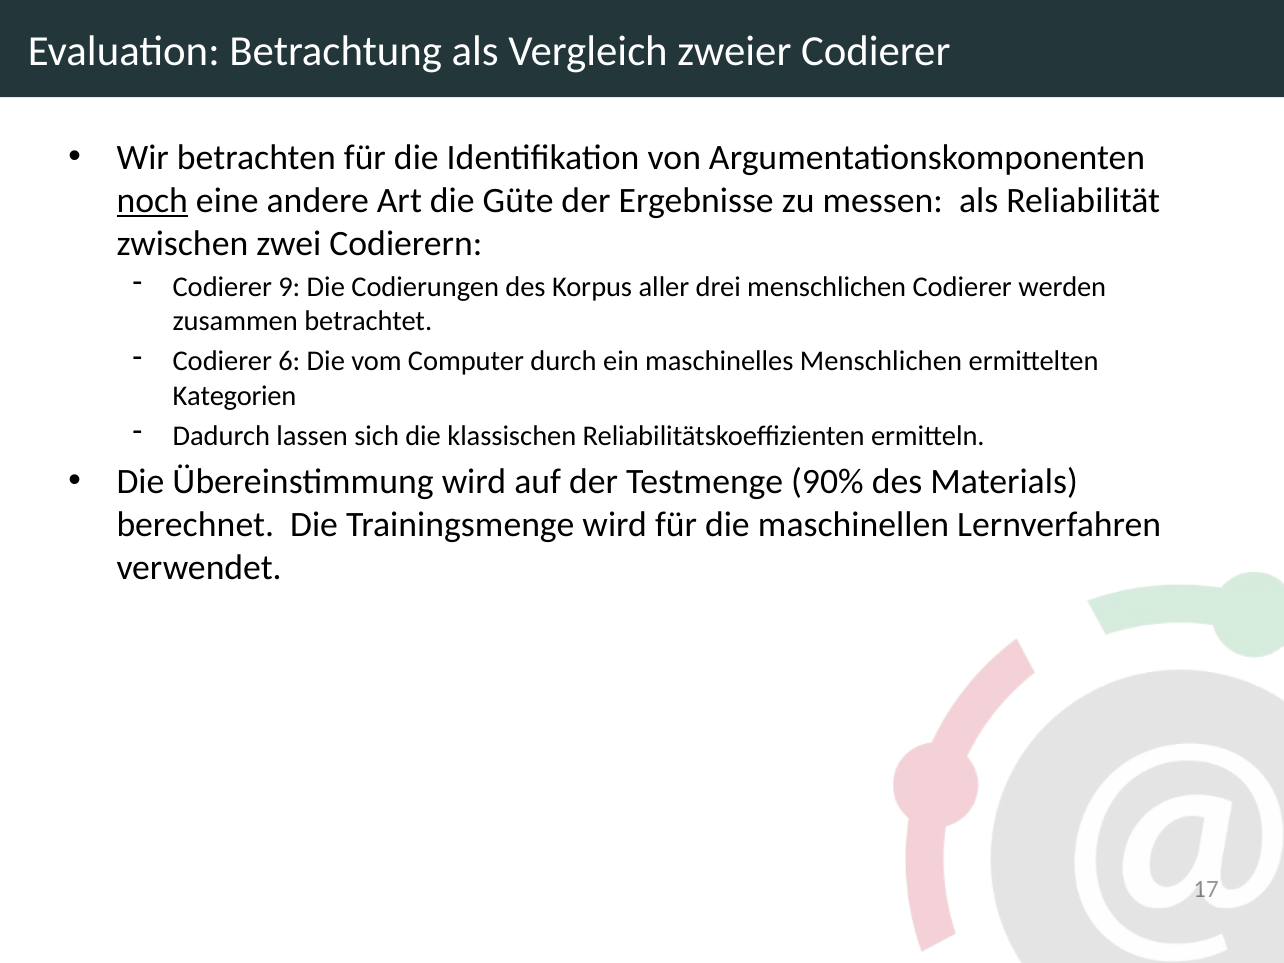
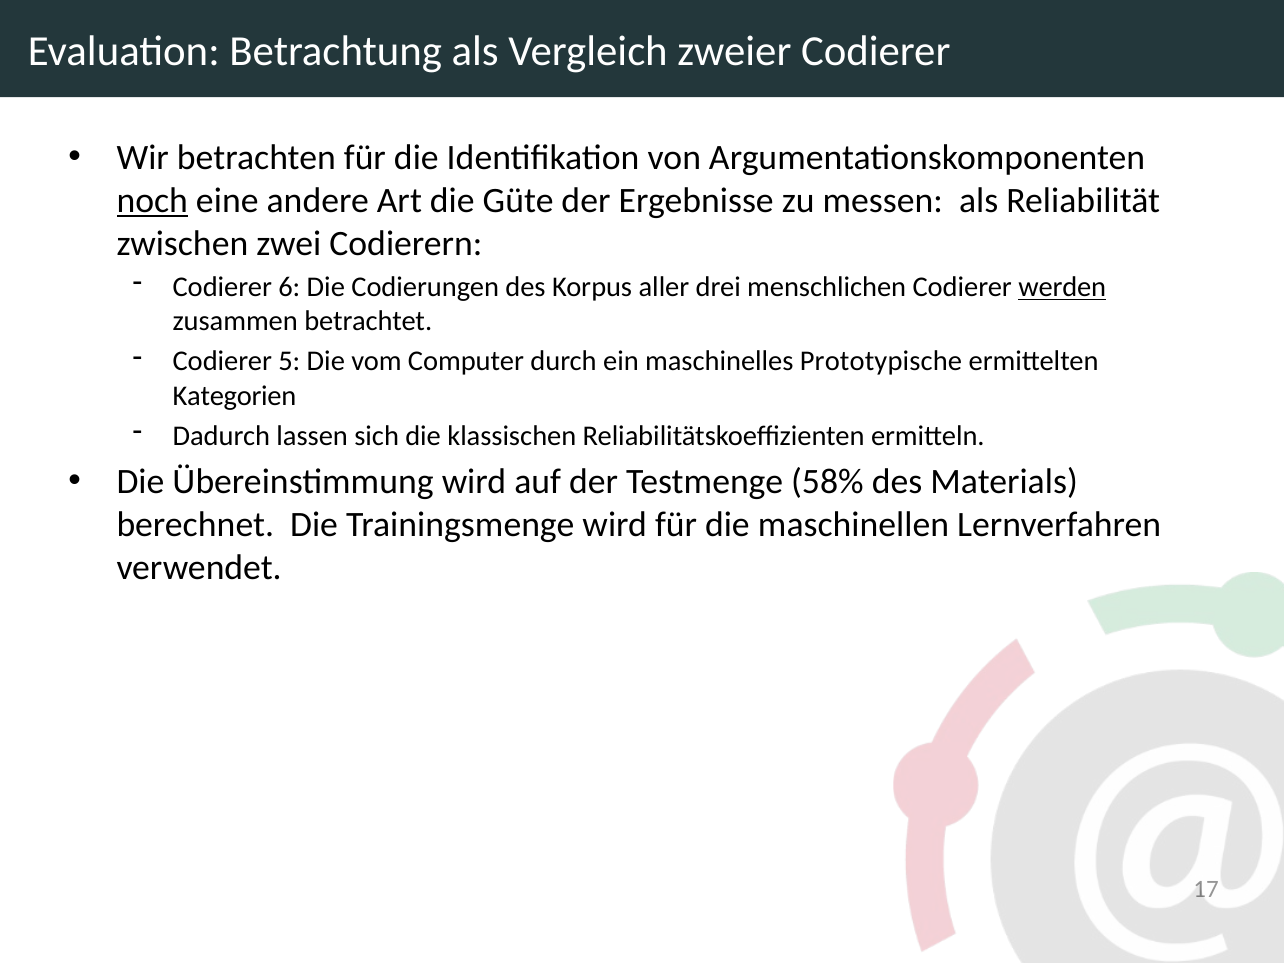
9: 9 -> 6
werden underline: none -> present
6: 6 -> 5
maschinelles Menschlichen: Menschlichen -> Prototypische
90%: 90% -> 58%
